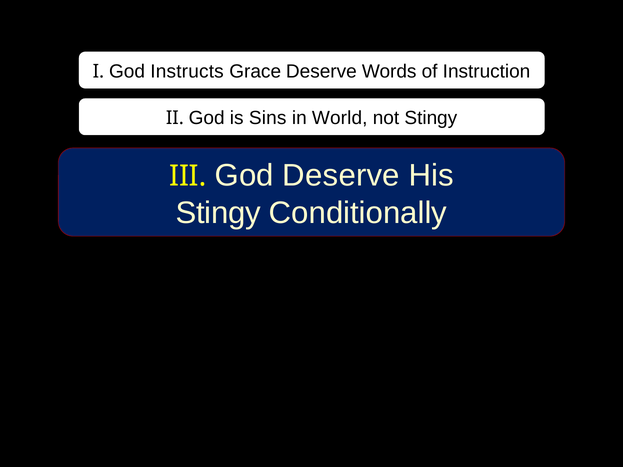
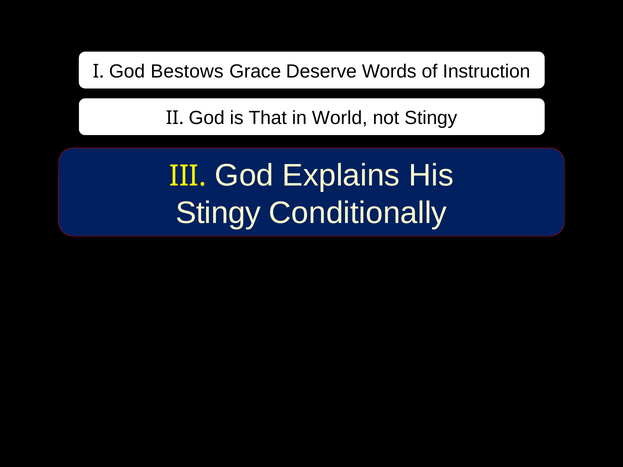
Instructs: Instructs -> Bestows
Sins: Sins -> That
God Deserve: Deserve -> Explains
